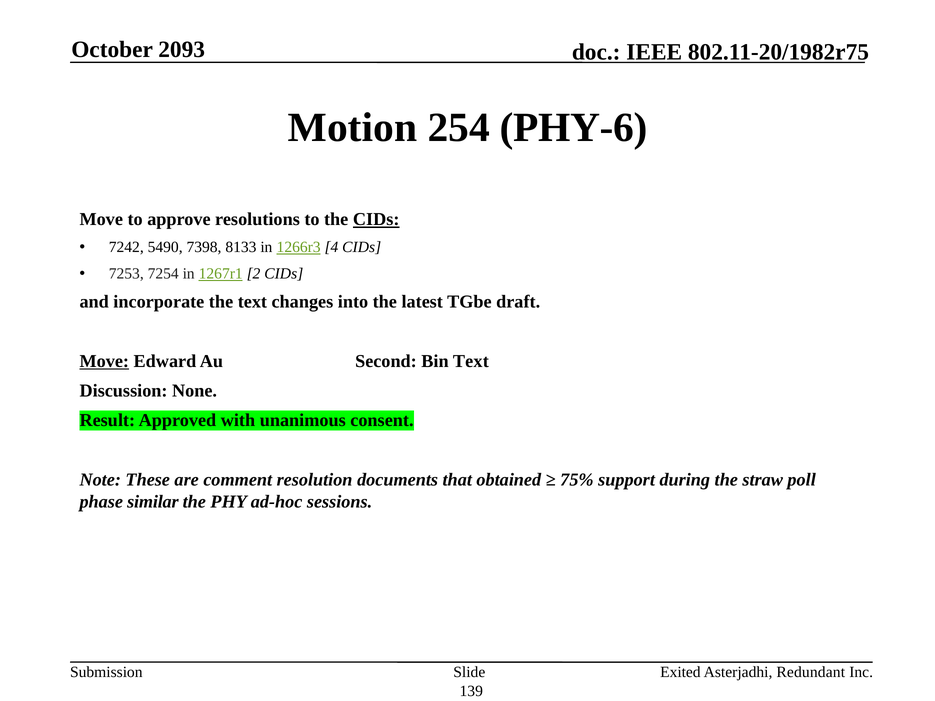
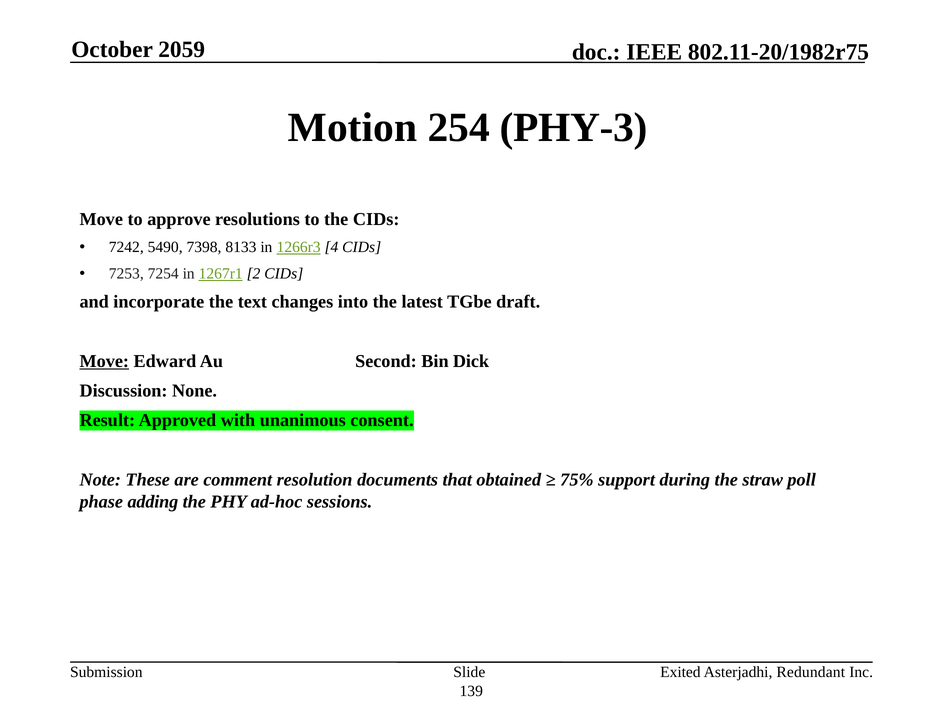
2093: 2093 -> 2059
PHY-6: PHY-6 -> PHY-3
CIDs at (376, 219) underline: present -> none
Bin Text: Text -> Dick
similar: similar -> adding
